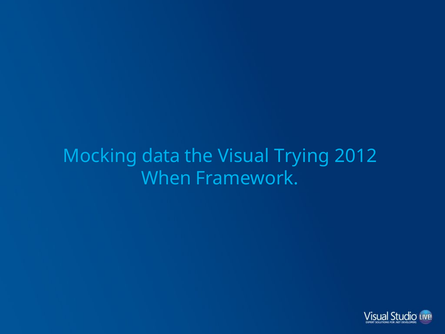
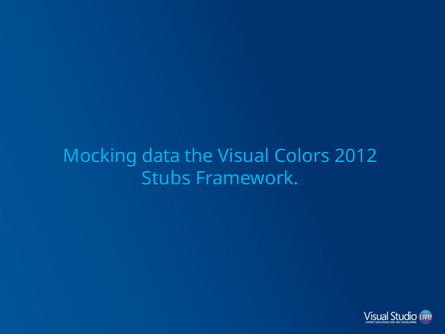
Trying: Trying -> Colors
When: When -> Stubs
